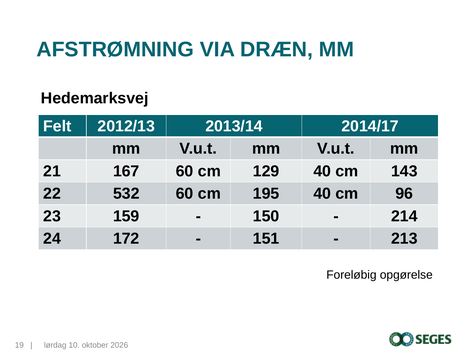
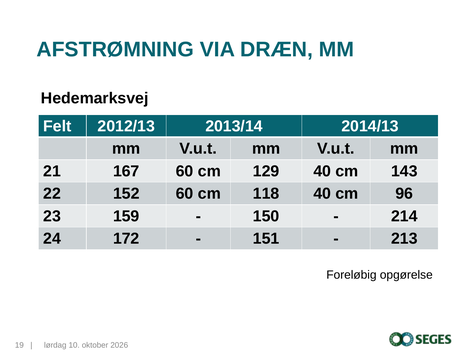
2014/17: 2014/17 -> 2014/13
532: 532 -> 152
195: 195 -> 118
